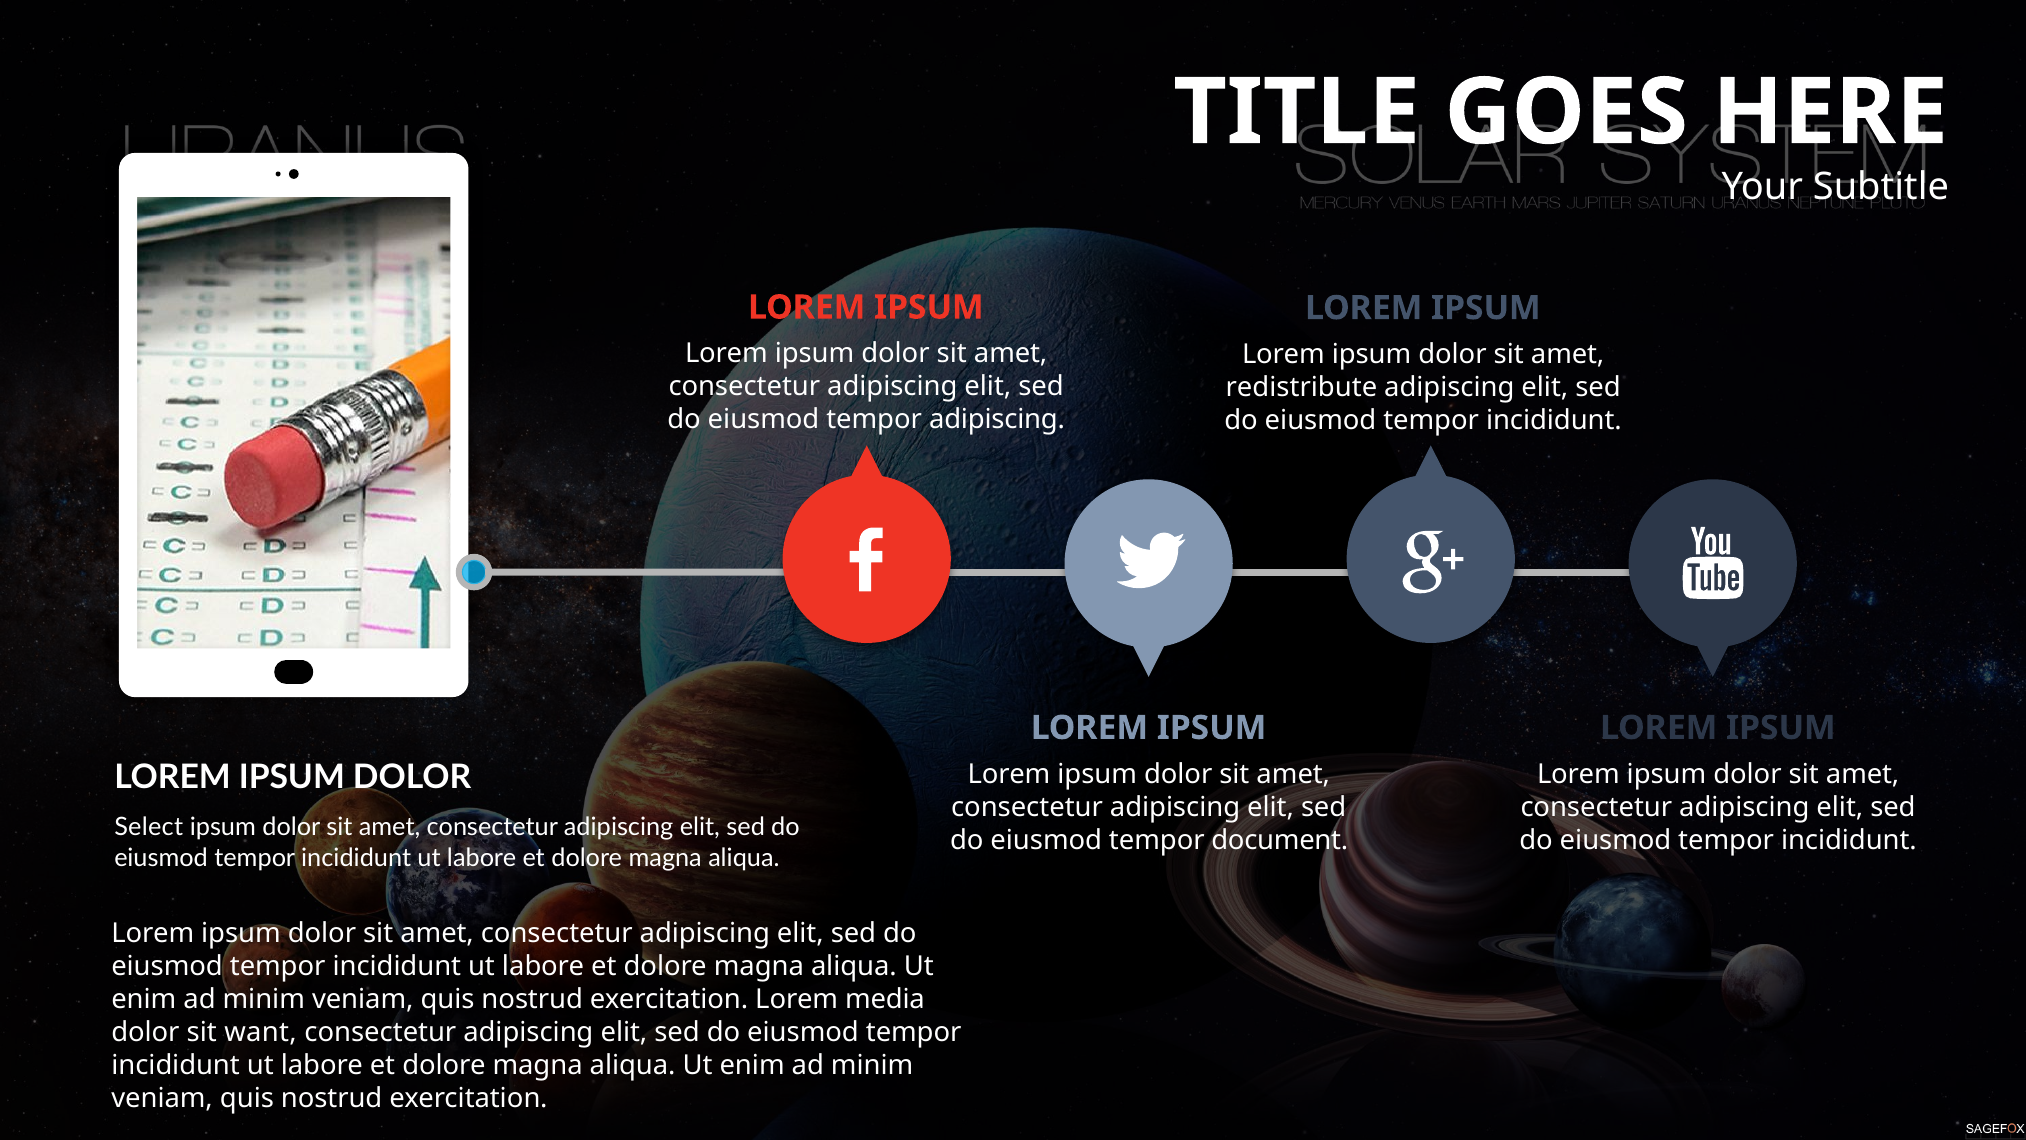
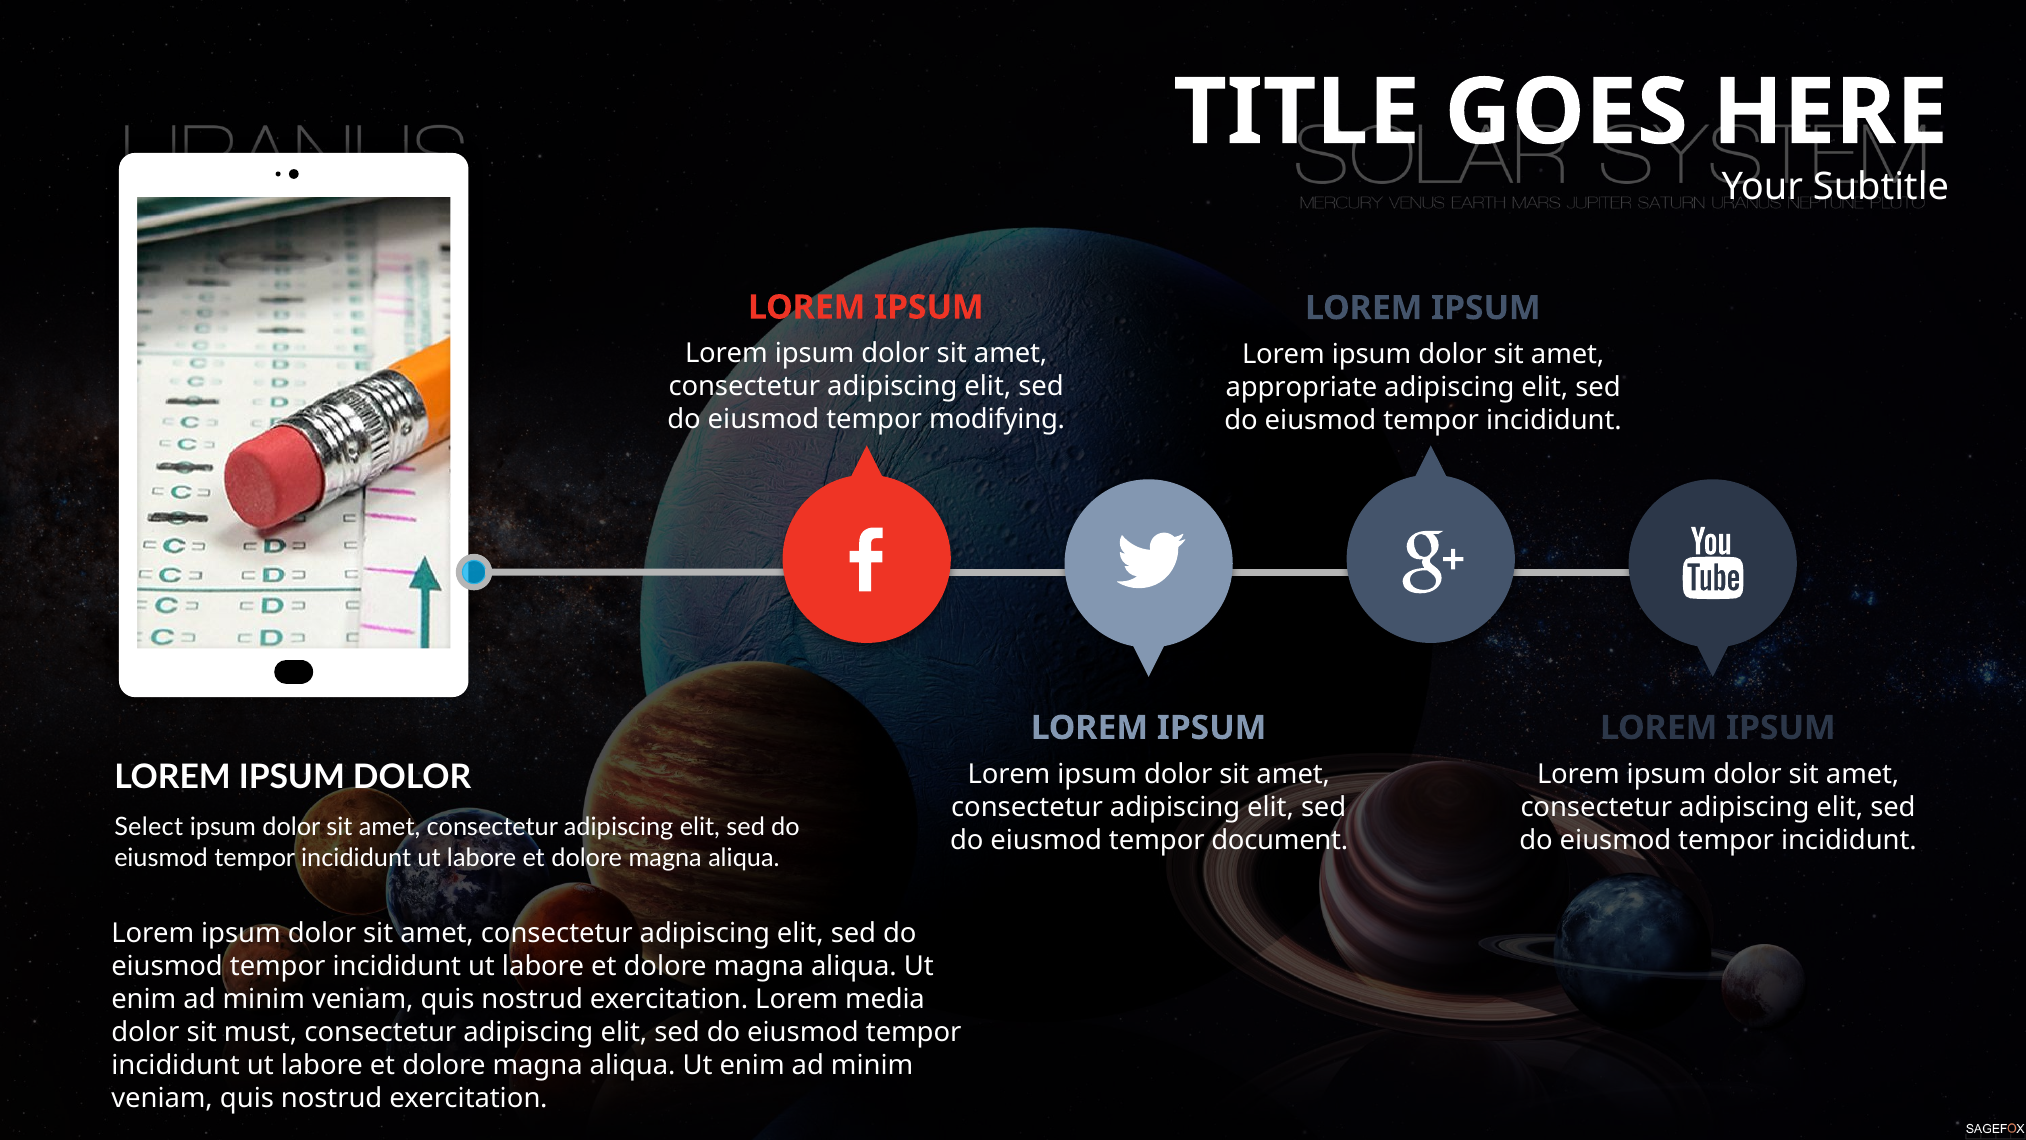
redistribute: redistribute -> appropriate
tempor adipiscing: adipiscing -> modifying
want: want -> must
